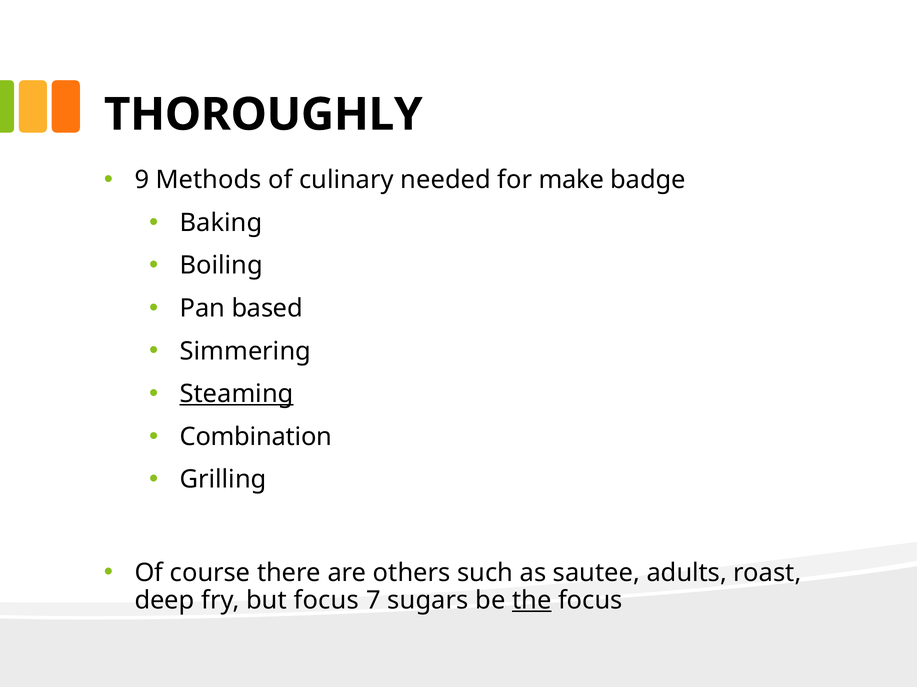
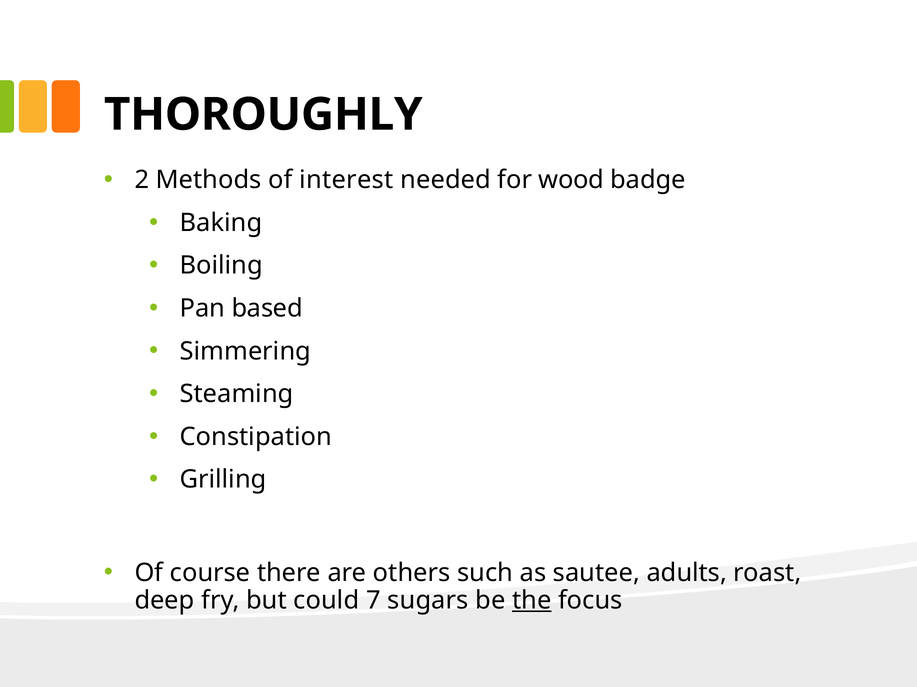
9: 9 -> 2
culinary: culinary -> interest
make: make -> wood
Steaming underline: present -> none
Combination: Combination -> Constipation
but focus: focus -> could
